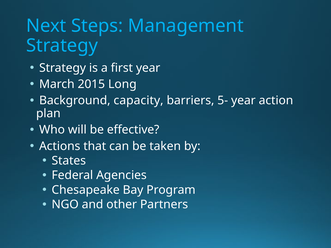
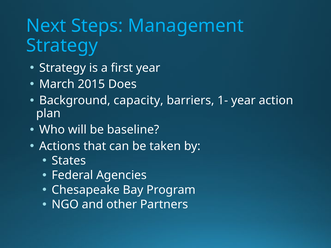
Long: Long -> Does
5-: 5- -> 1-
effective: effective -> baseline
